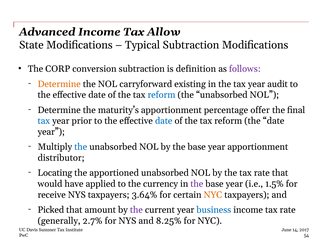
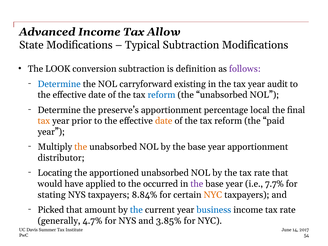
CORP: CORP -> LOOK
Determine at (59, 84) colour: orange -> blue
maturity’s: maturity’s -> preserve’s
offer: offer -> local
tax at (44, 121) colour: blue -> orange
date at (164, 121) colour: blue -> orange
the date: date -> paid
the at (81, 147) colour: blue -> orange
currency: currency -> occurred
1.5%: 1.5% -> 7.7%
receive: receive -> stating
3.64%: 3.64% -> 8.84%
the at (136, 210) colour: purple -> blue
2.7%: 2.7% -> 4.7%
8.25%: 8.25% -> 3.85%
